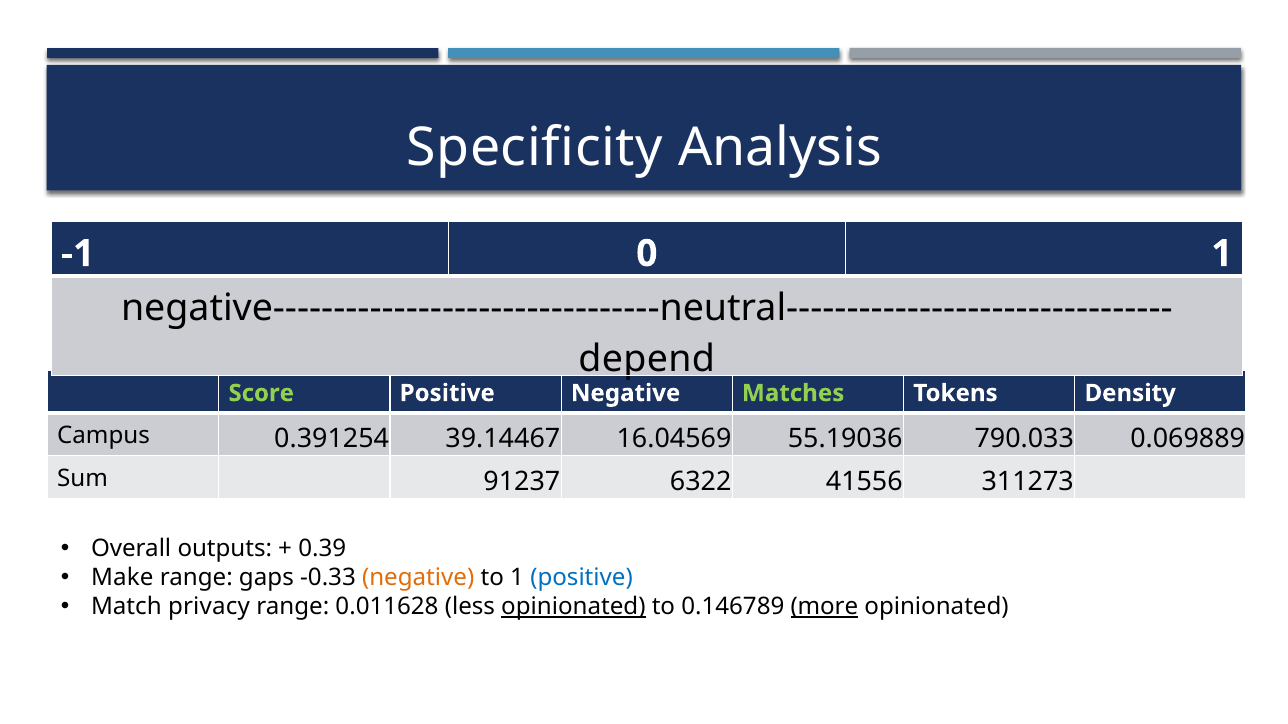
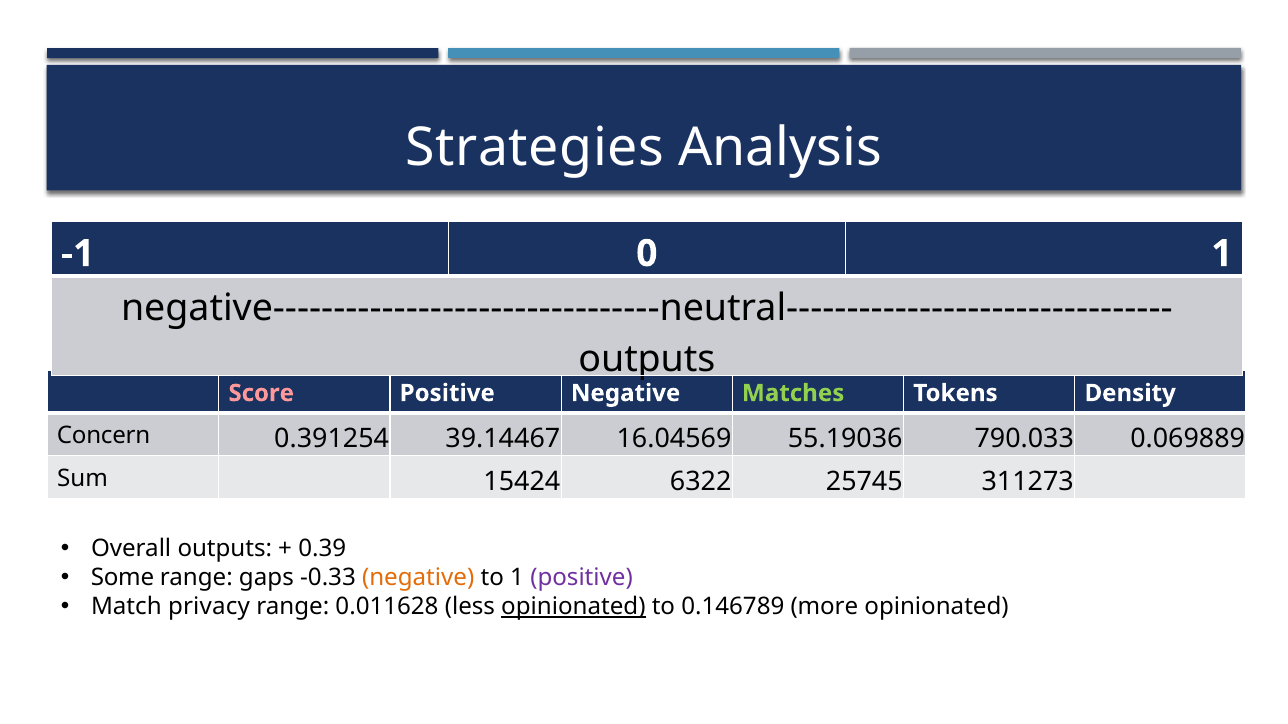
Specificity: Specificity -> Strategies
depend at (647, 360): depend -> outputs
Score colour: light green -> pink
Campus: Campus -> Concern
91237: 91237 -> 15424
41556: 41556 -> 25745
Make: Make -> Some
positive at (582, 578) colour: blue -> purple
more underline: present -> none
